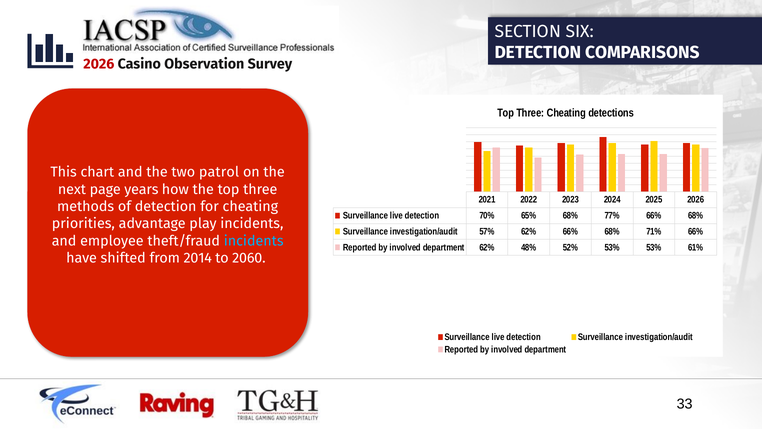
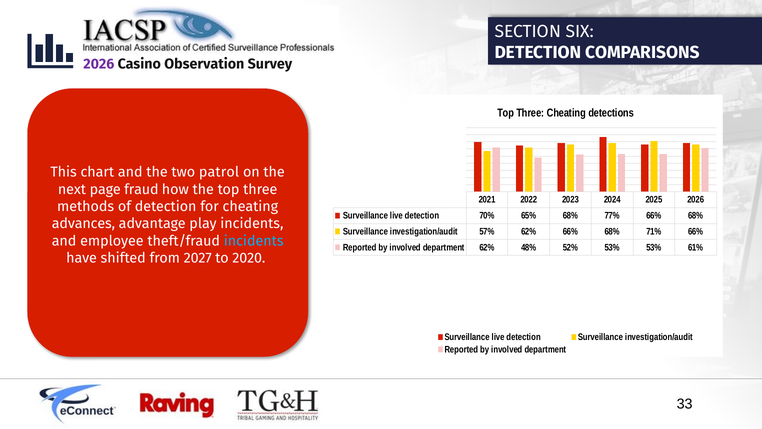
2026 at (99, 64) colour: red -> purple
years: years -> fraud
priorities: priorities -> advances
2014: 2014 -> 2027
2060: 2060 -> 2020
